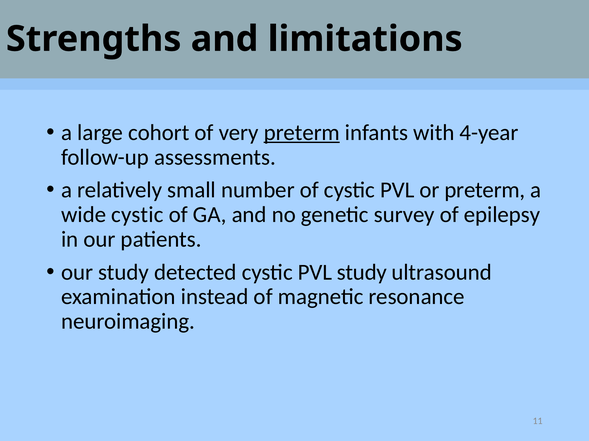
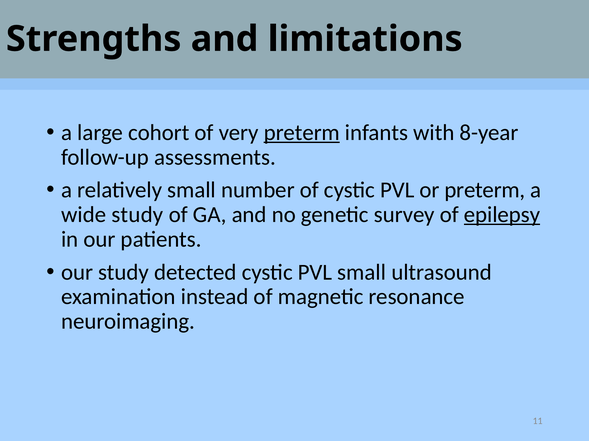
4-year: 4-year -> 8-year
wide cystic: cystic -> study
epilepsy underline: none -> present
PVL study: study -> small
